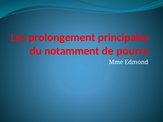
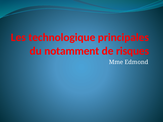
prolongement: prolongement -> technologique
pourra: pourra -> risques
